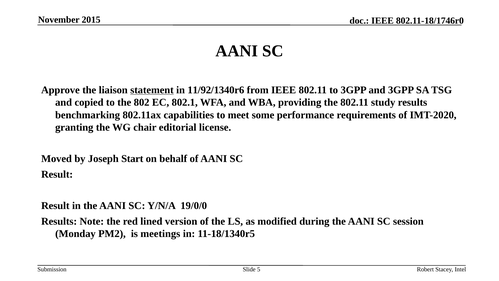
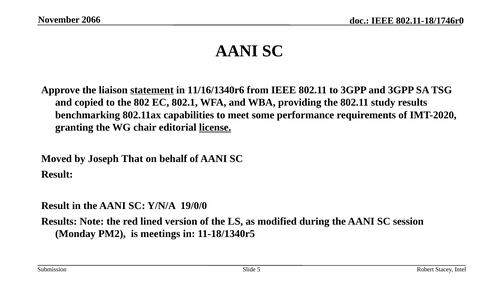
2015: 2015 -> 2066
11/92/1340r6: 11/92/1340r6 -> 11/16/1340r6
license underline: none -> present
Start: Start -> That
